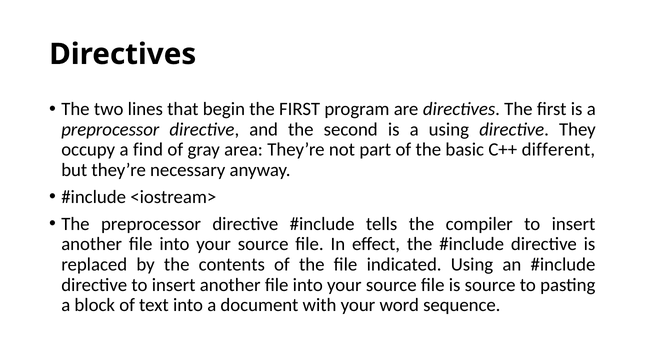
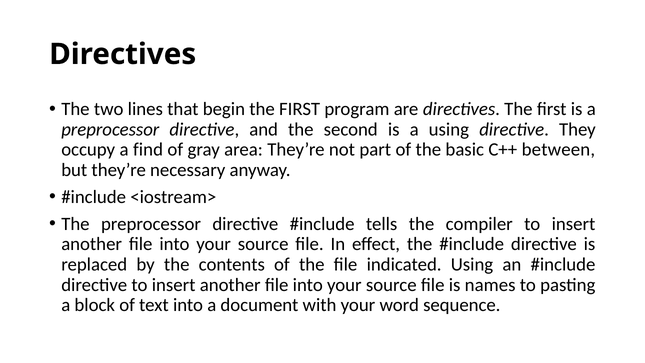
different: different -> between
is source: source -> names
